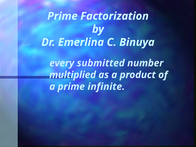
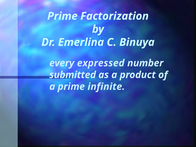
submitted: submitted -> expressed
multiplied: multiplied -> submitted
